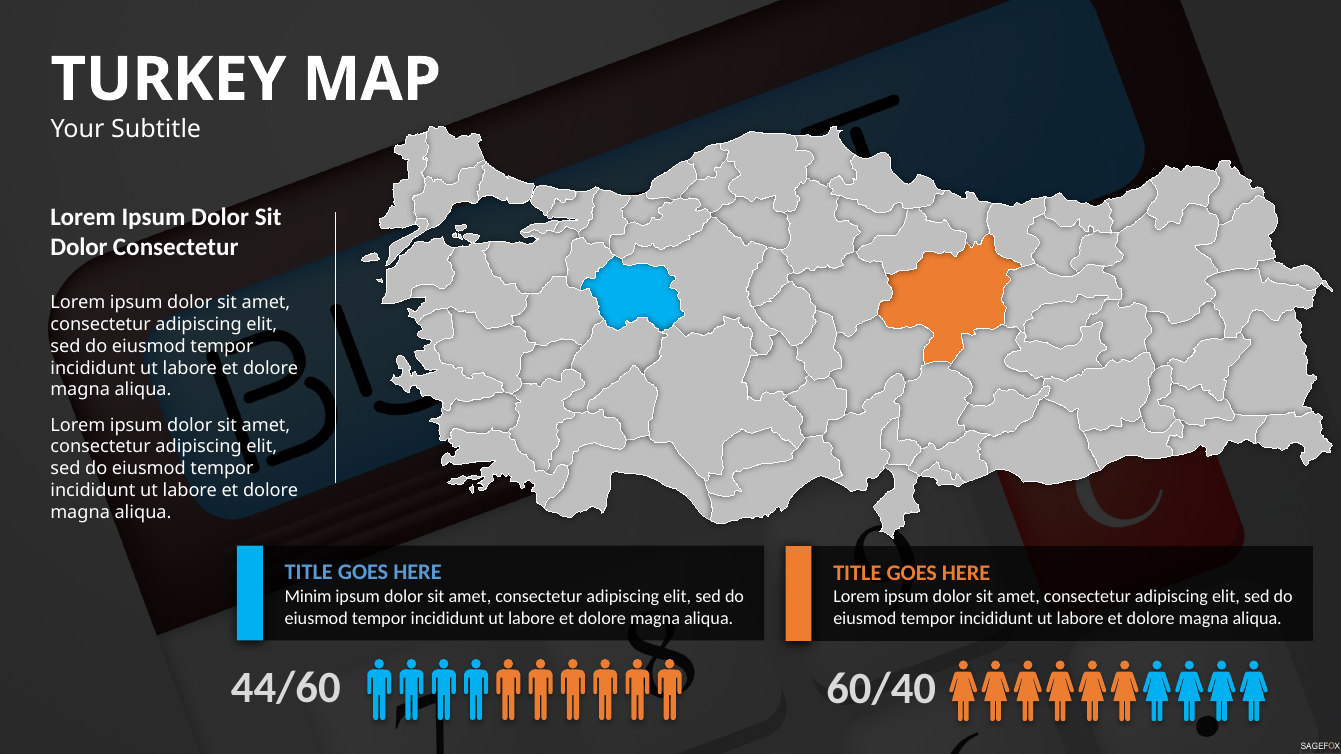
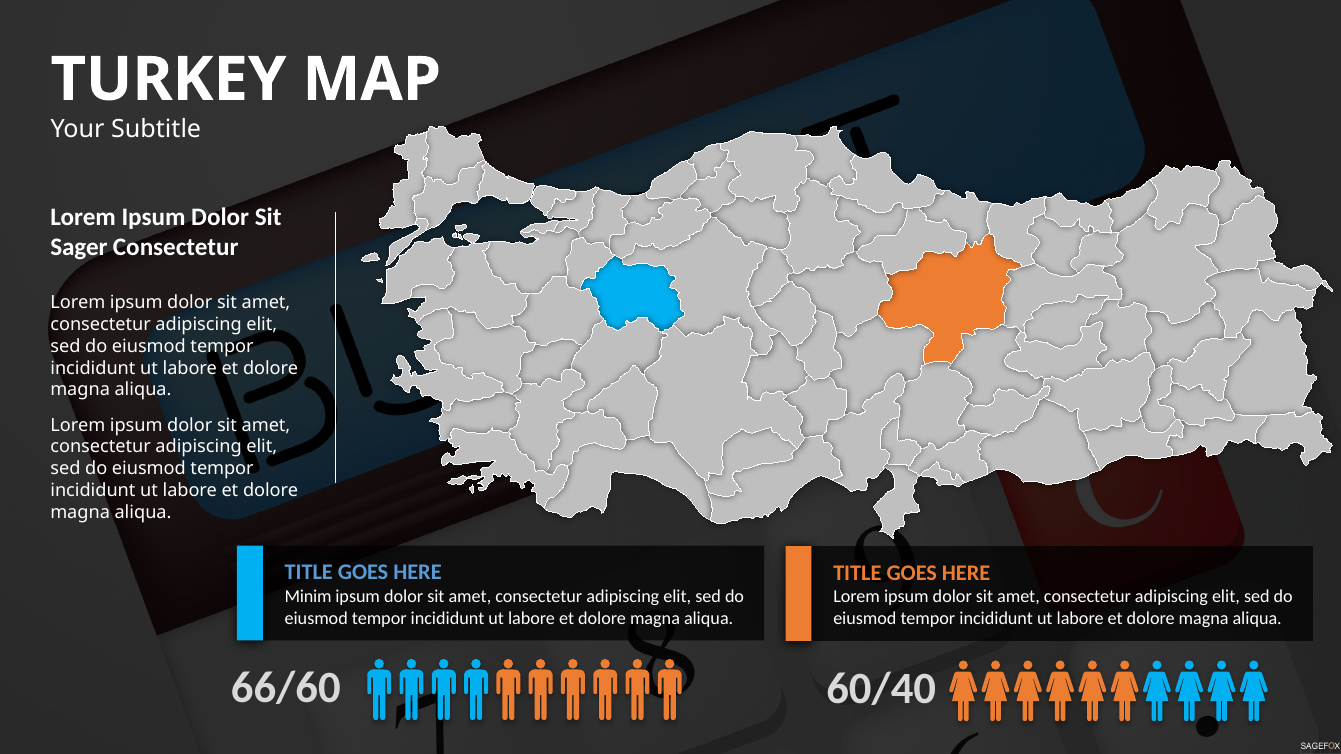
Dolor at (79, 247): Dolor -> Sager
44/60: 44/60 -> 66/60
